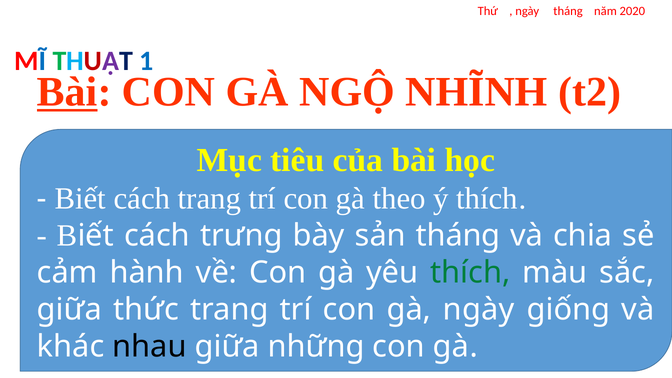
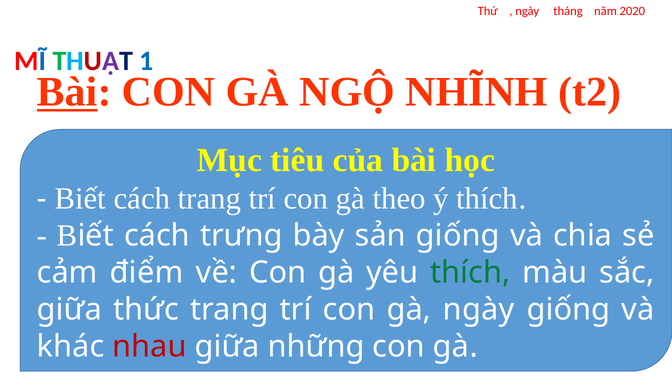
sản tháng: tháng -> giống
hành: hành -> điểm
nhau colour: black -> red
